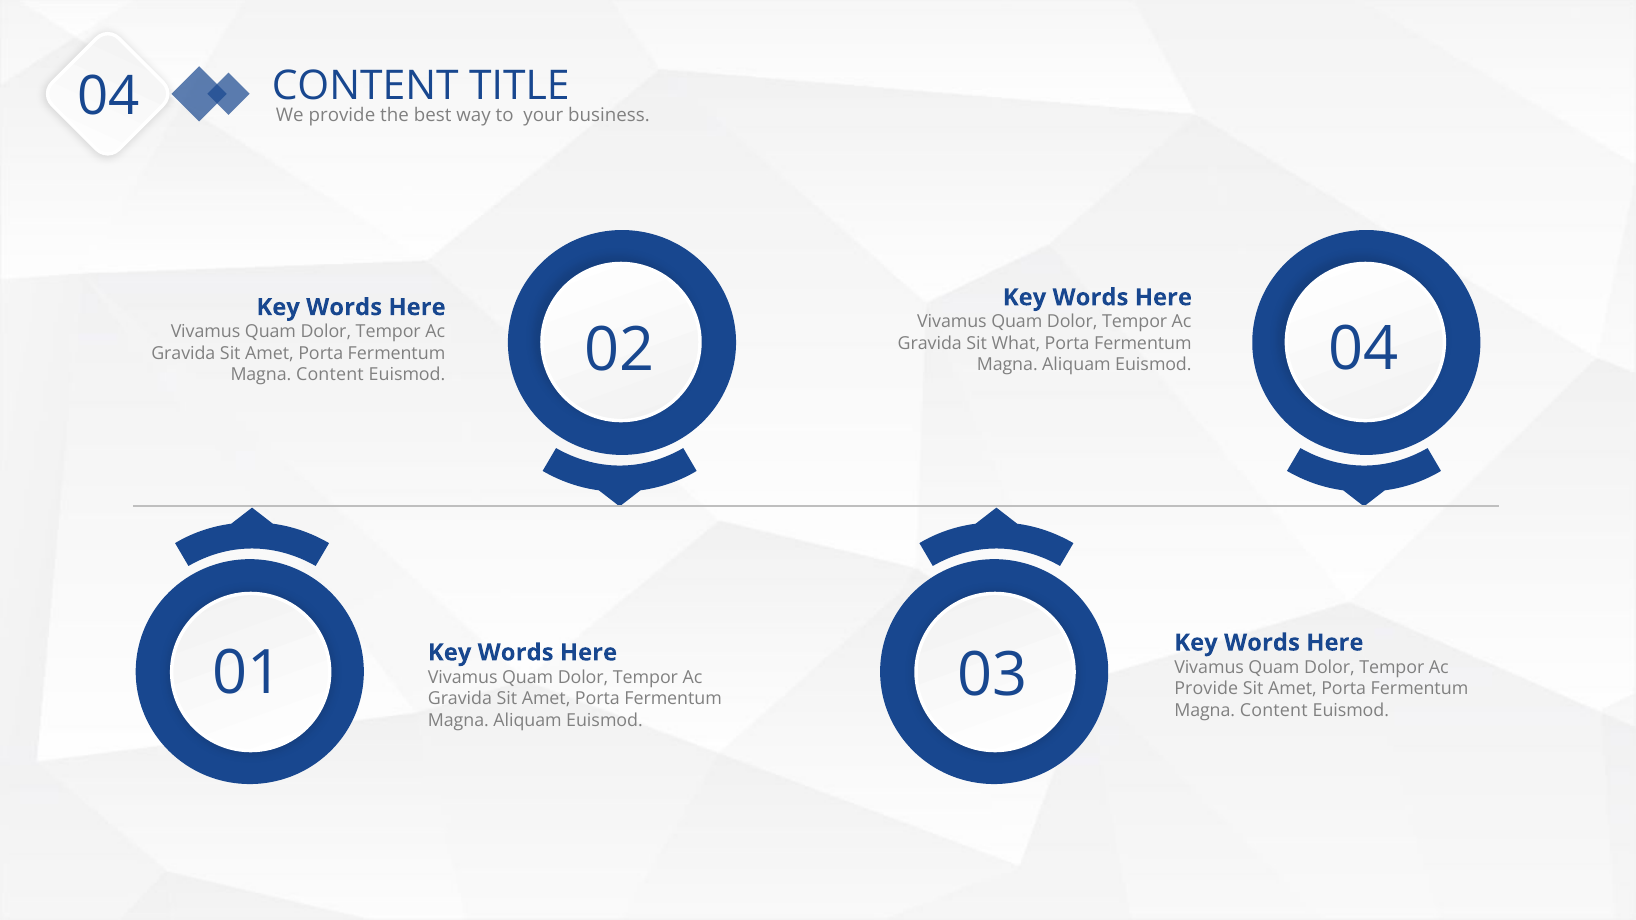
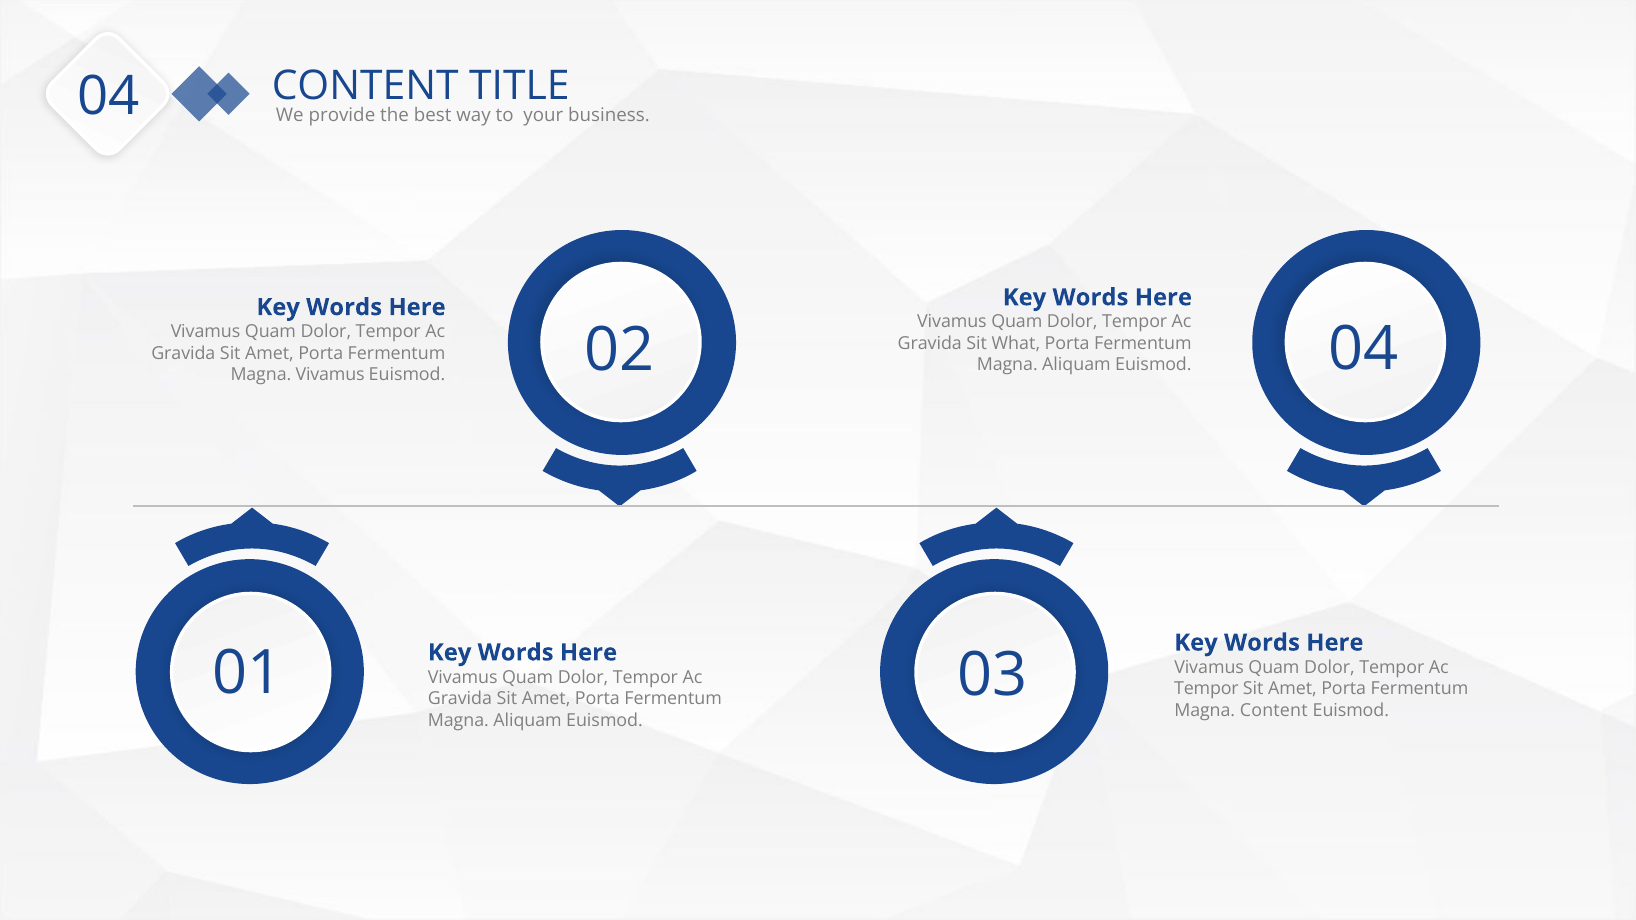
Content at (330, 375): Content -> Vivamus
Provide at (1206, 689): Provide -> Tempor
